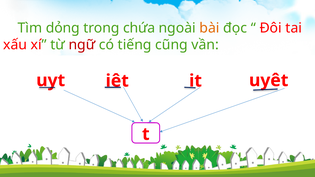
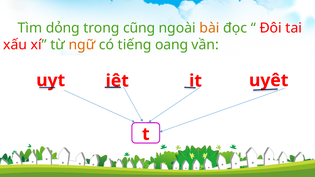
chứa: chứa -> cũng
ngữ colour: red -> orange
cũng: cũng -> oang
